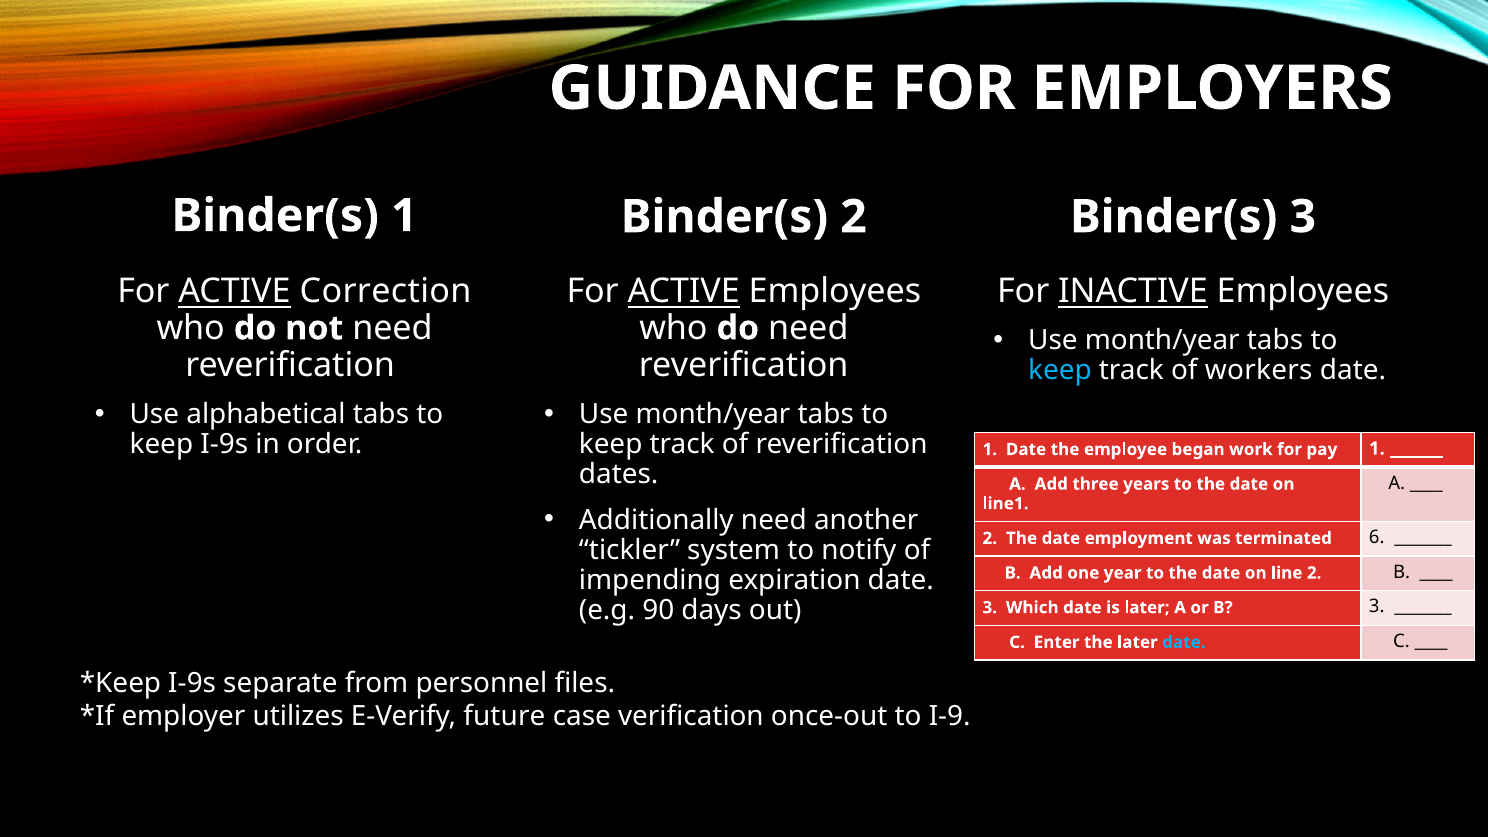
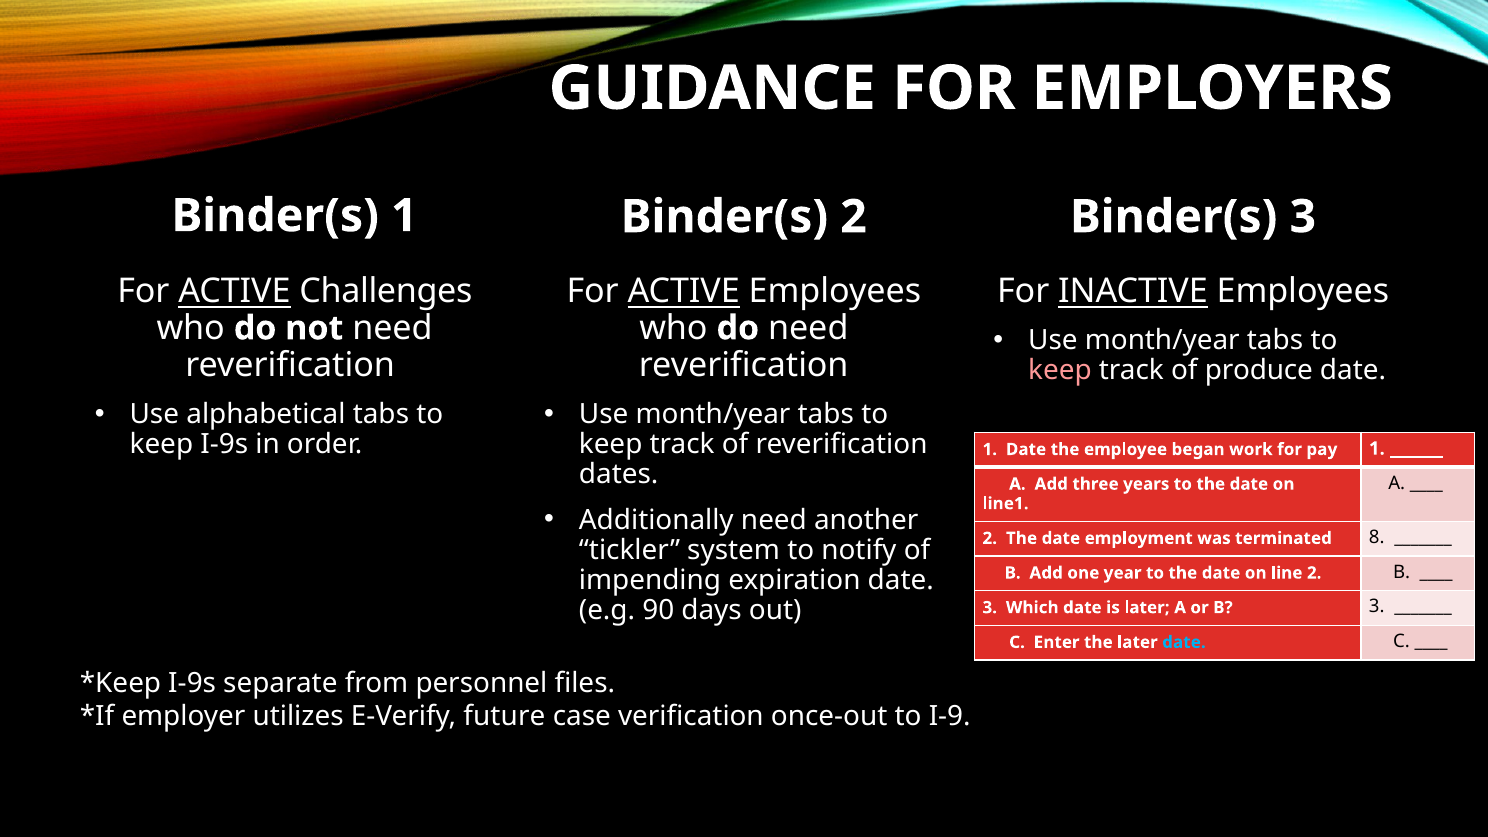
Correction: Correction -> Challenges
keep at (1060, 371) colour: light blue -> pink
workers: workers -> produce
6: 6 -> 8
